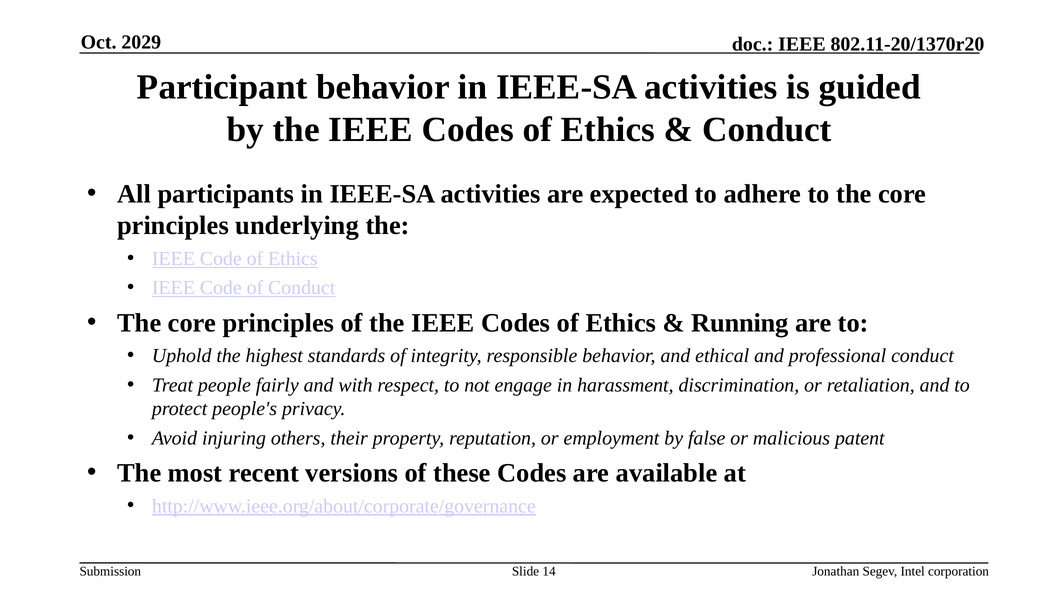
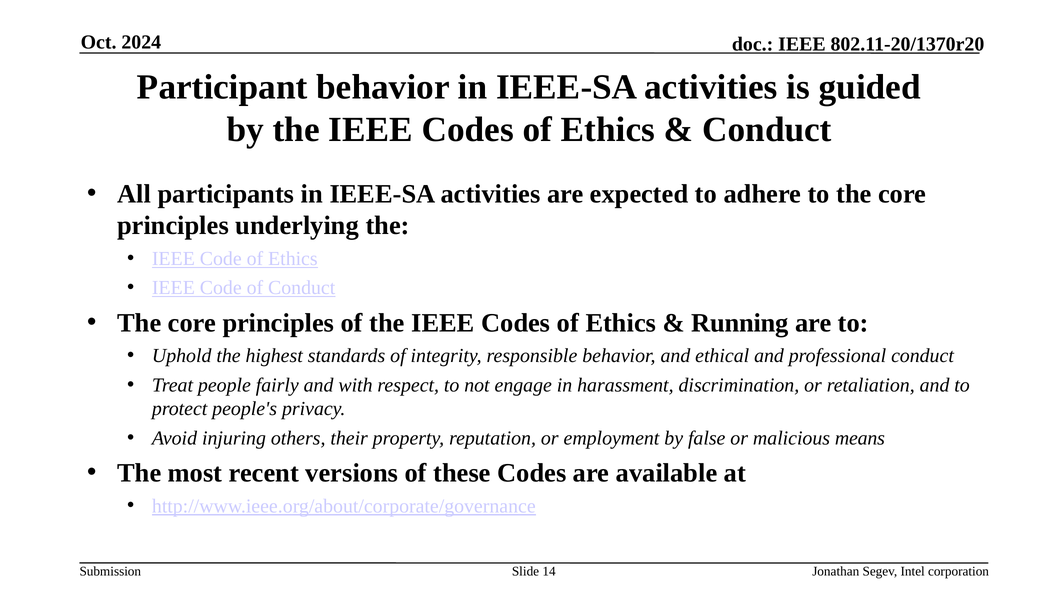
2029: 2029 -> 2024
patent: patent -> means
